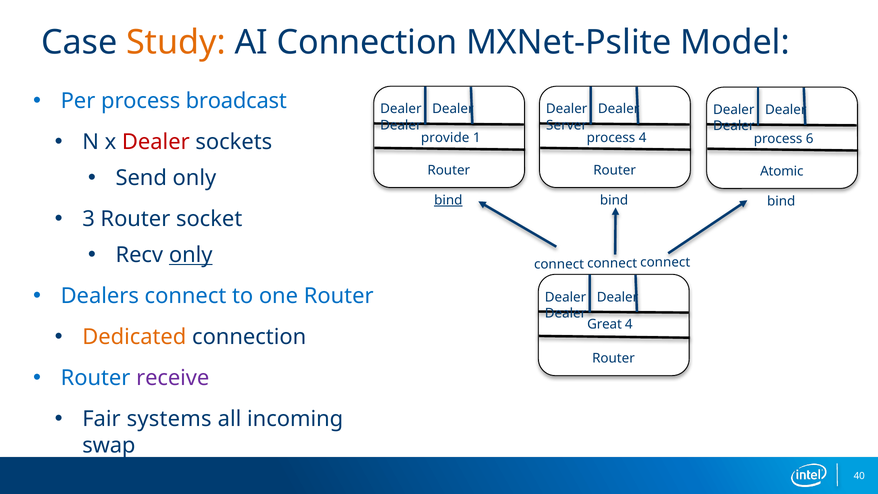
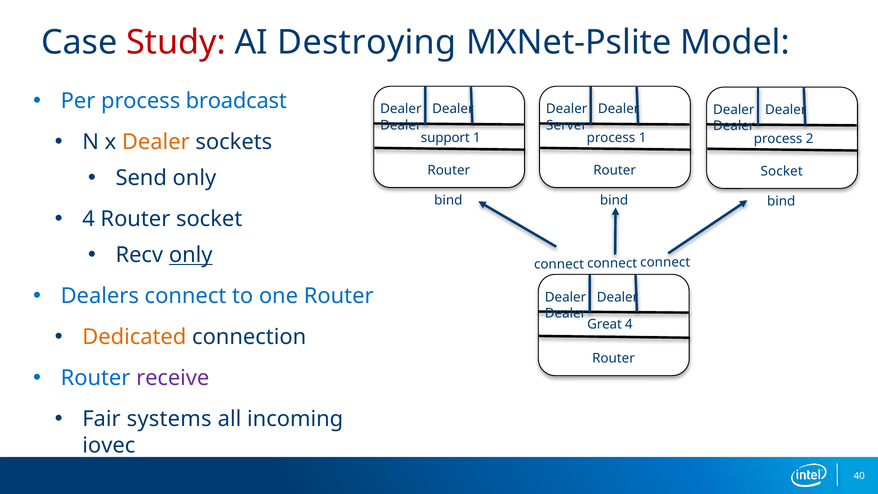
Study colour: orange -> red
AI Connection: Connection -> Destroying
Dealer at (156, 142) colour: red -> orange
provide: provide -> support
process 4: 4 -> 1
6: 6 -> 2
Atomic at (782, 171): Atomic -> Socket
bind at (448, 200) underline: present -> none
3 at (89, 219): 3 -> 4
swap: swap -> iovec
